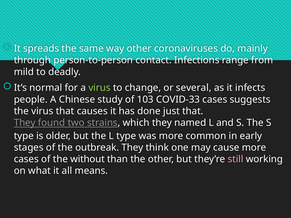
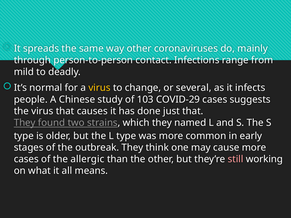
virus at (99, 88) colour: light green -> yellow
COVID-33: COVID-33 -> COVID-29
without: without -> allergic
